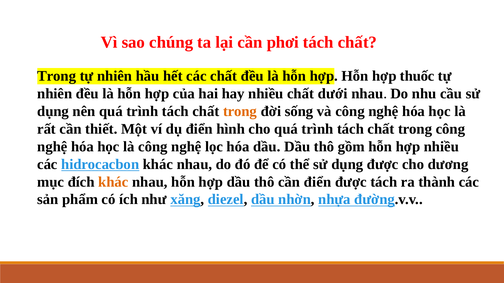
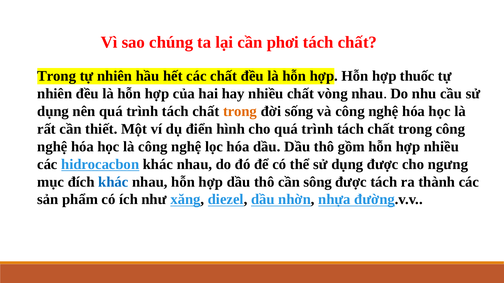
dưới: dưới -> vòng
dương: dương -> ngưng
khác at (113, 182) colour: orange -> blue
cần điển: điển -> sông
